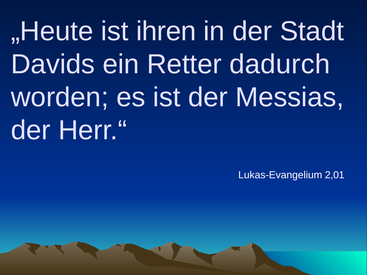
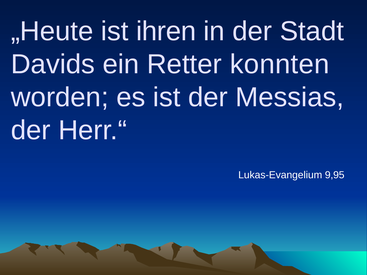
dadurch: dadurch -> konnten
2,01: 2,01 -> 9,95
